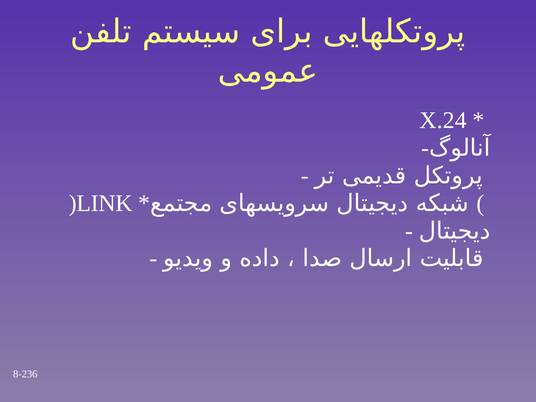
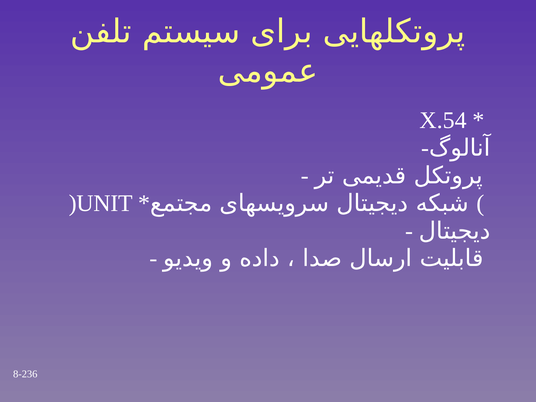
X.24: X.24 -> X.54
)LINK: )LINK -> )UNIT
